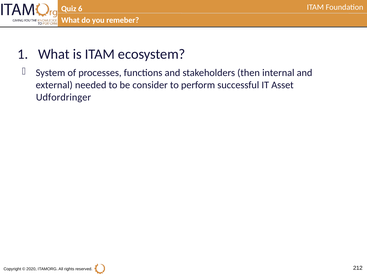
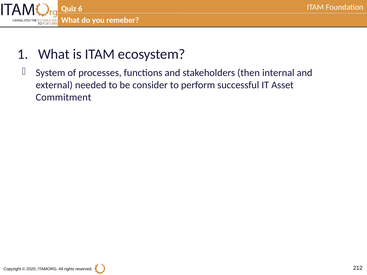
Udfordringer: Udfordringer -> Commitment
